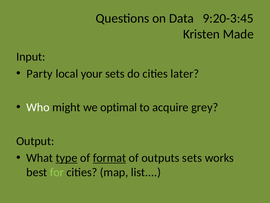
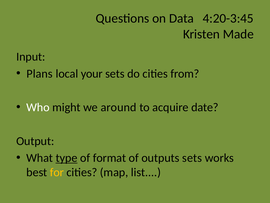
9:20-3:45: 9:20-3:45 -> 4:20-3:45
Party: Party -> Plans
later: later -> from
optimal: optimal -> around
grey: grey -> date
format underline: present -> none
for colour: light green -> yellow
